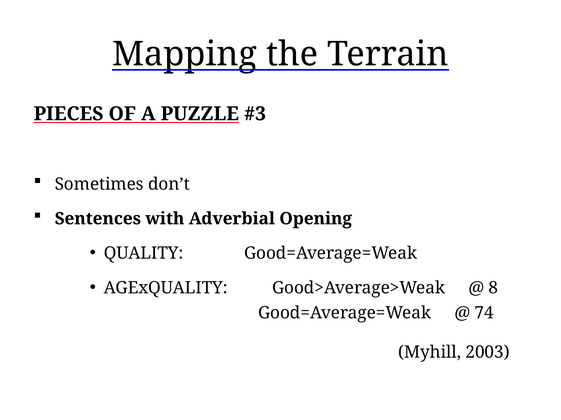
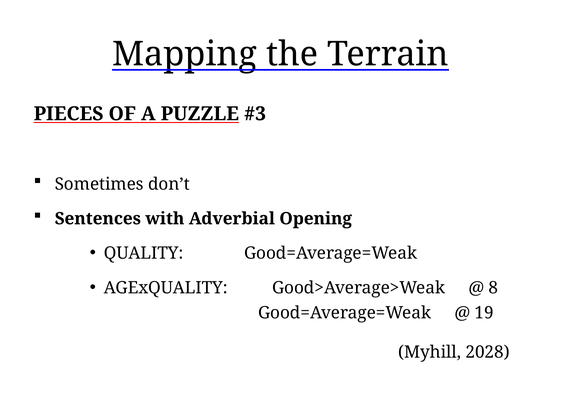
74: 74 -> 19
2003: 2003 -> 2028
